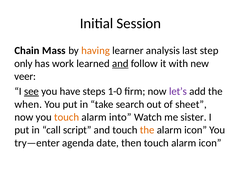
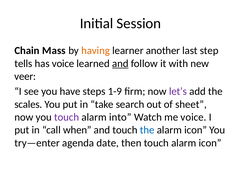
analysis: analysis -> another
only: only -> tells
has work: work -> voice
see underline: present -> none
1-0: 1-0 -> 1-9
when: when -> scales
touch at (67, 117) colour: orange -> purple
me sister: sister -> voice
script: script -> when
the at (147, 130) colour: orange -> blue
